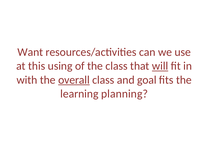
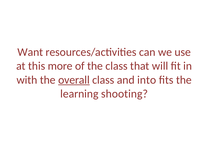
using: using -> more
will underline: present -> none
goal: goal -> into
planning: planning -> shooting
